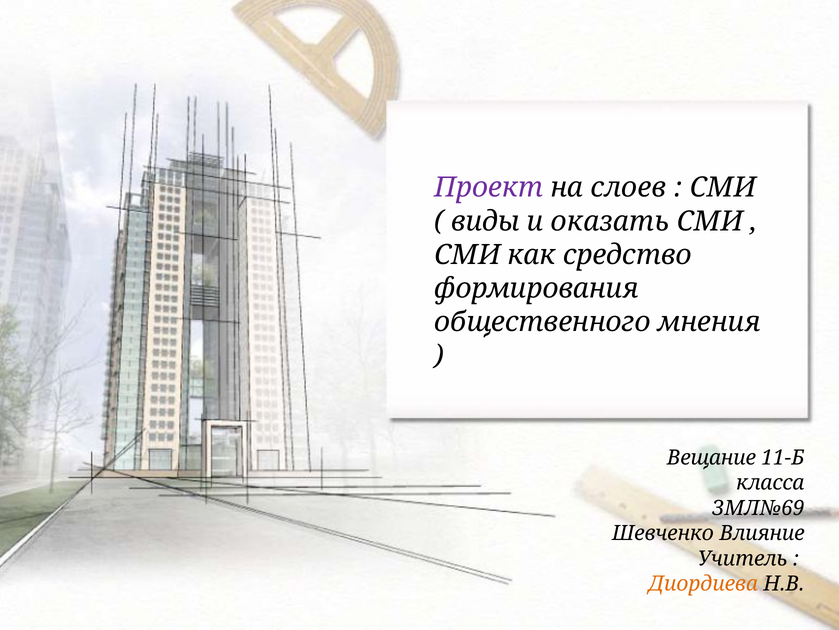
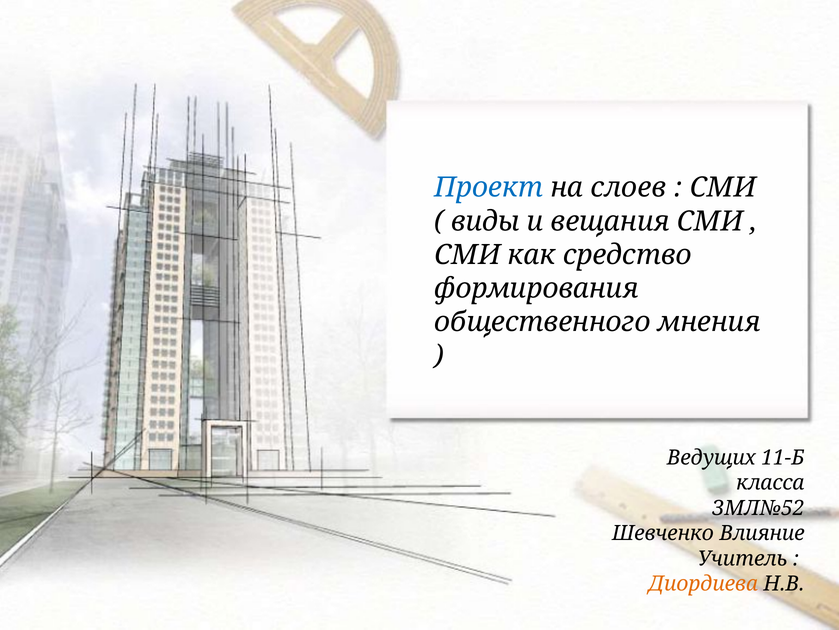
Проект colour: purple -> blue
оказать: оказать -> вещания
Вещание: Вещание -> Ведущих
ЗМЛ№69: ЗМЛ№69 -> ЗМЛ№52
